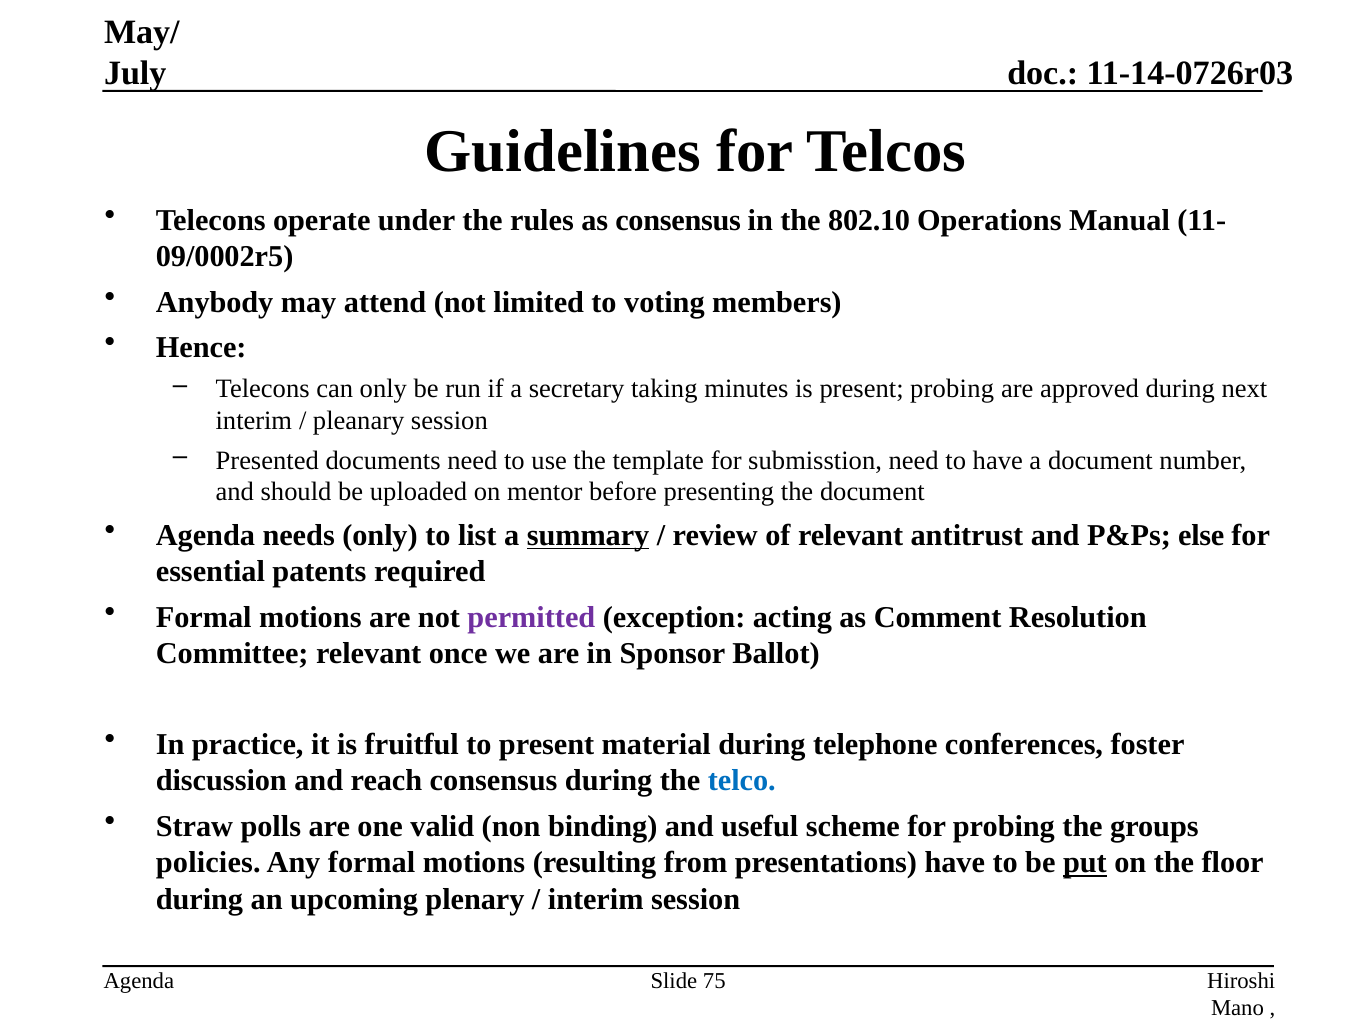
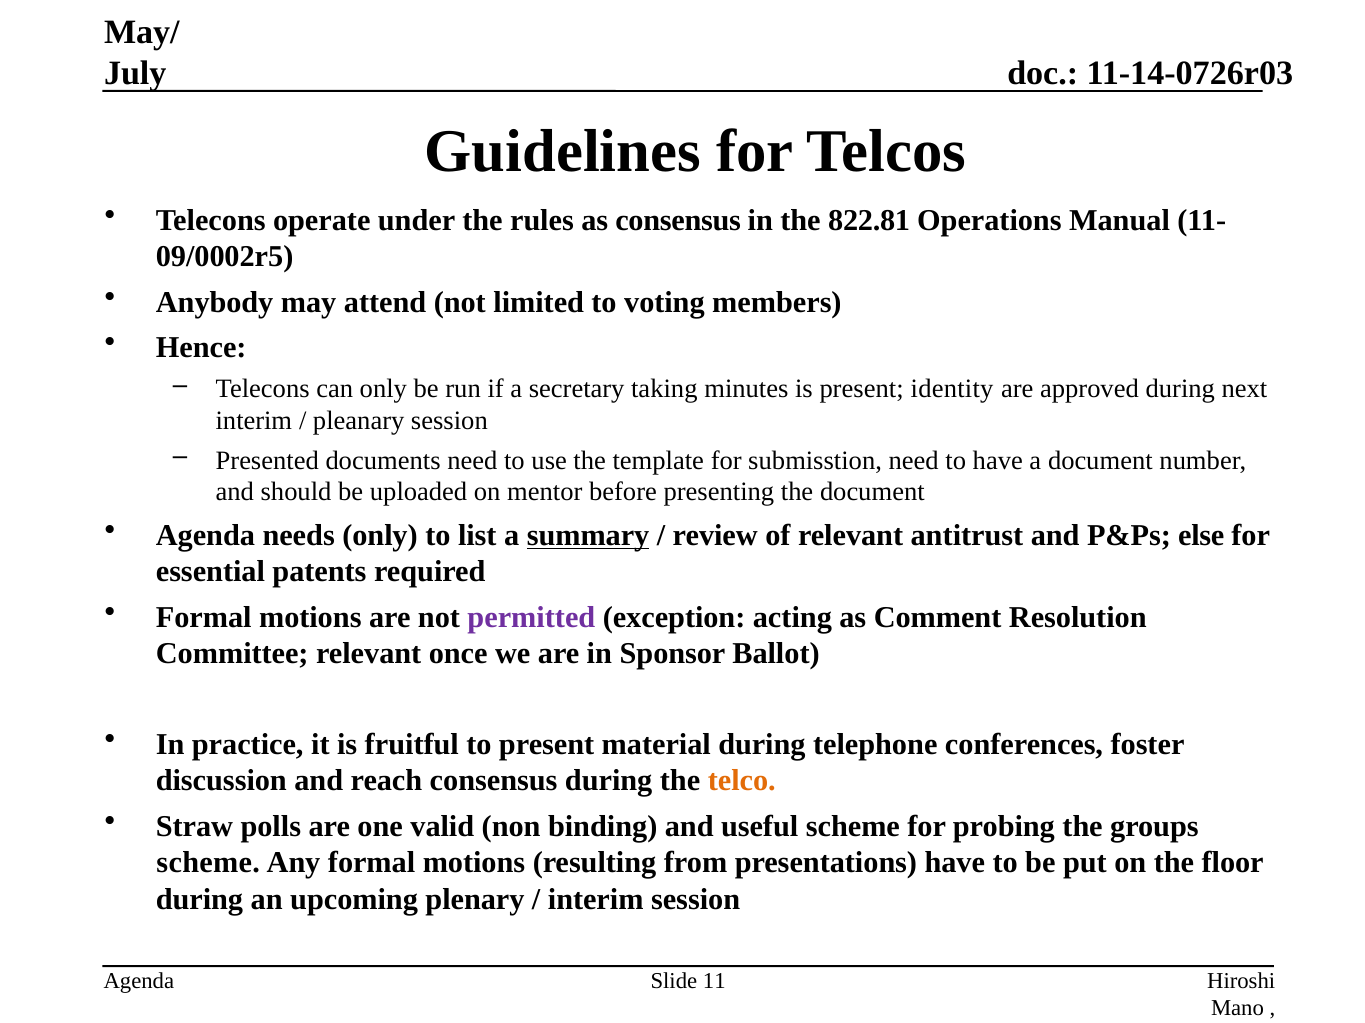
802.10: 802.10 -> 822.81
present probing: probing -> identity
telco colour: blue -> orange
policies at (208, 863): policies -> scheme
put underline: present -> none
75: 75 -> 11
